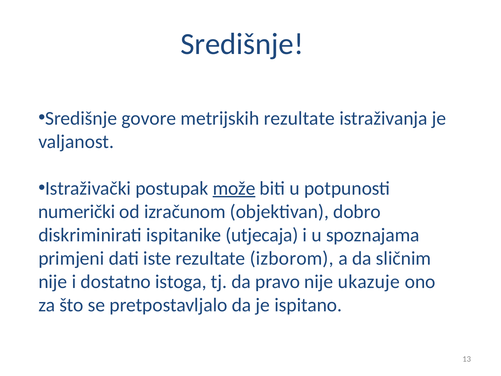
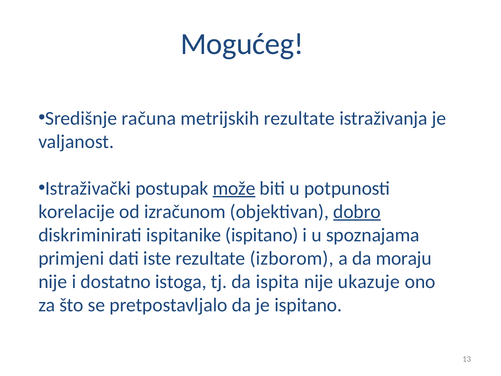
Središnje at (242, 44): Središnje -> Mogućeg
govore: govore -> računa
numerički: numerički -> korelacije
dobro underline: none -> present
ispitanike utjecaja: utjecaja -> ispitano
sličnim: sličnim -> moraju
pravo: pravo -> ispita
